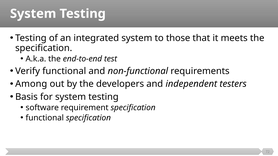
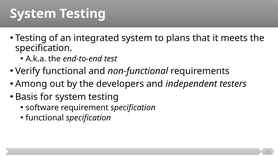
those: those -> plans
